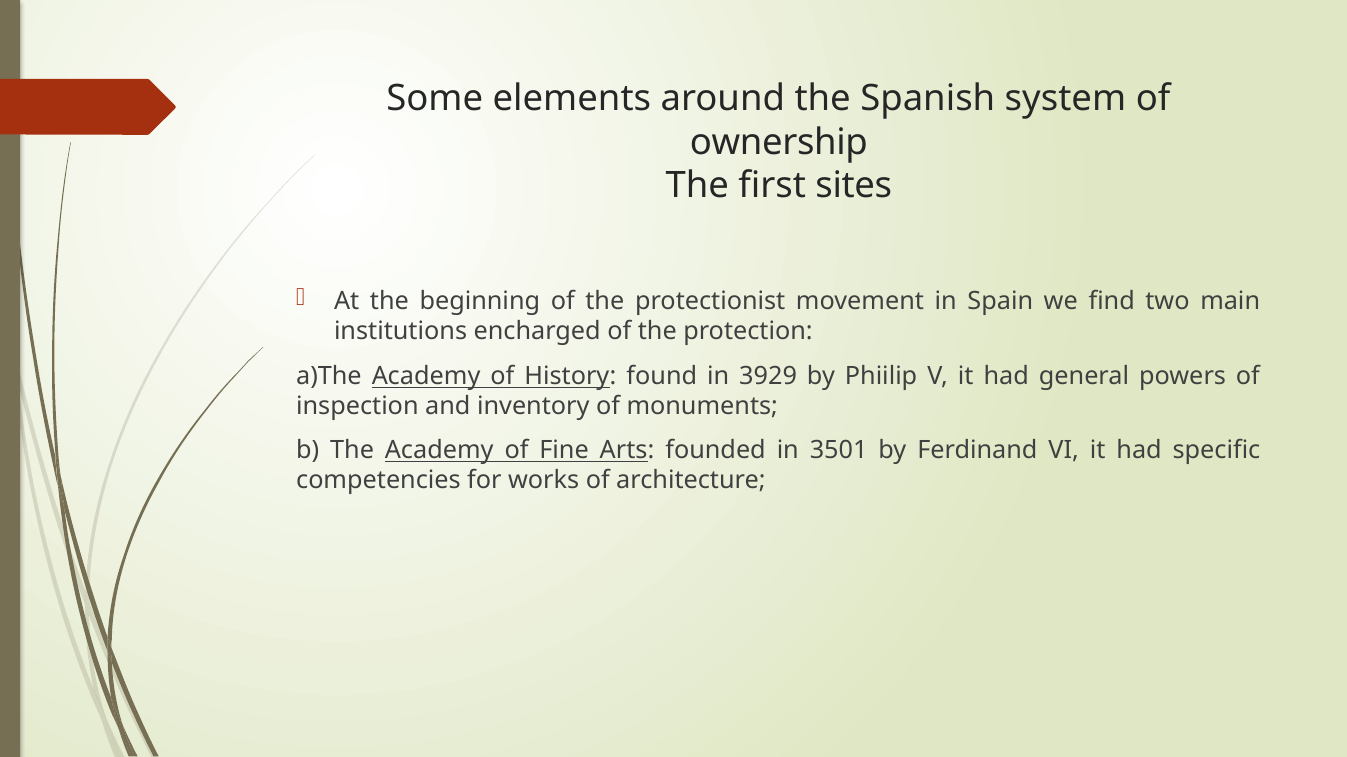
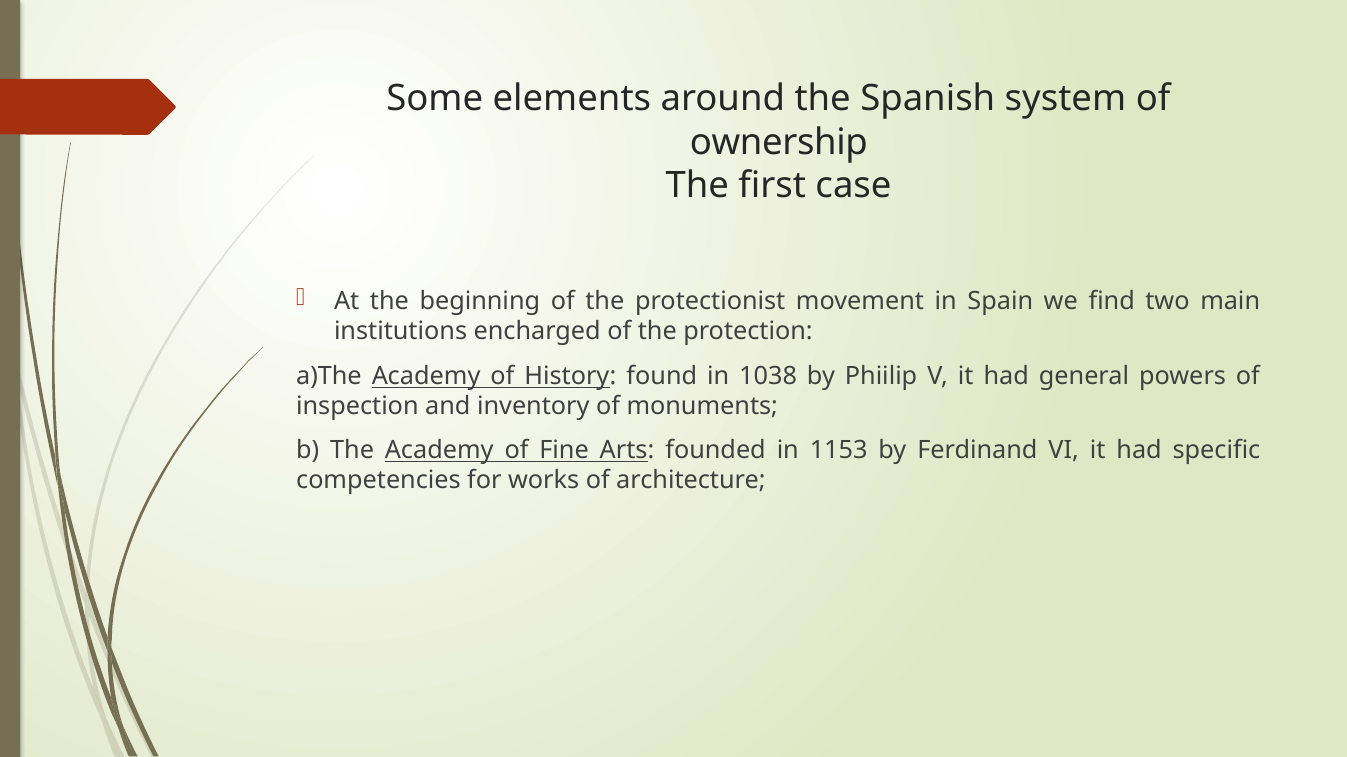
sites: sites -> case
3929: 3929 -> 1038
3501: 3501 -> 1153
